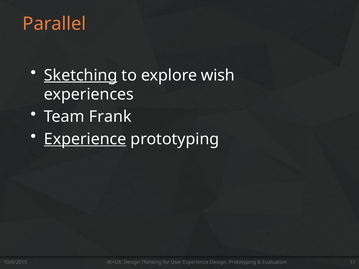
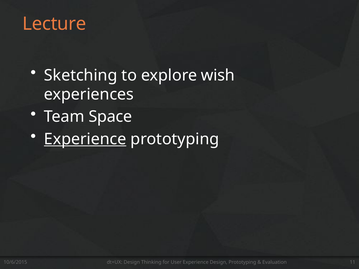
Parallel: Parallel -> Lecture
Sketching underline: present -> none
Frank: Frank -> Space
